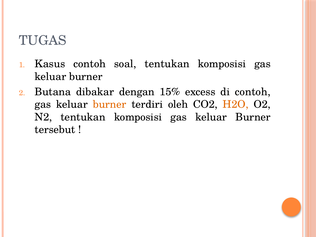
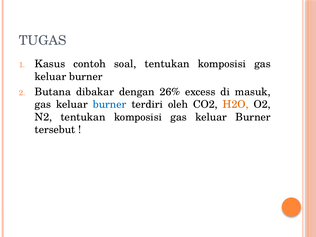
15%: 15% -> 26%
di contoh: contoh -> masuk
burner at (110, 104) colour: orange -> blue
